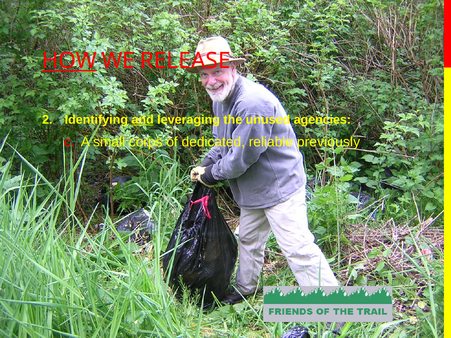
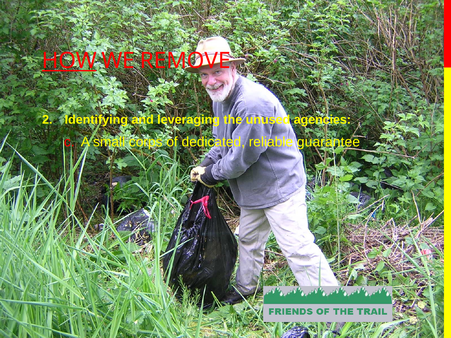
RELEASE: RELEASE -> REMOVE
and underline: present -> none
previously: previously -> guarantee
